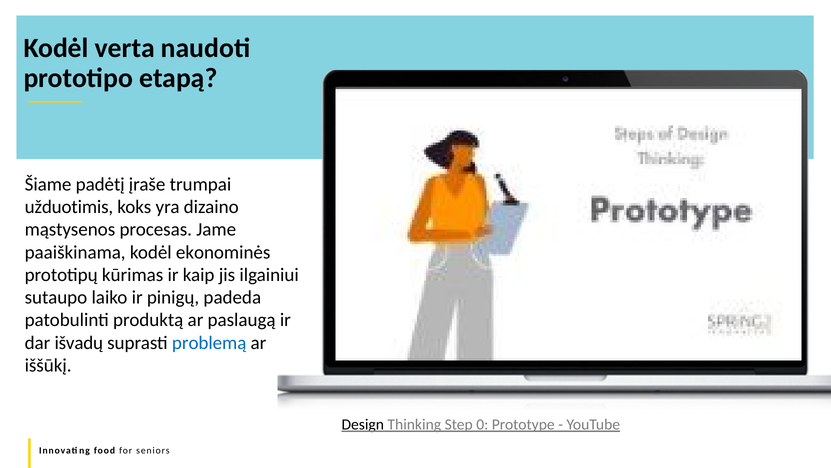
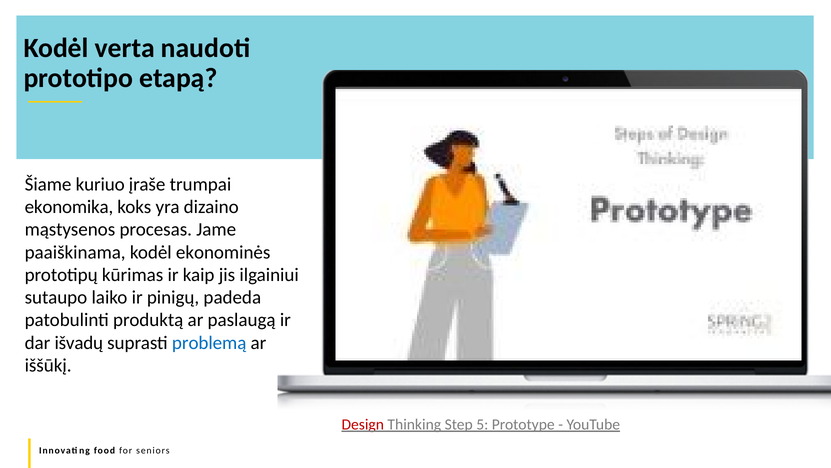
padėtį: padėtį -> kuriuo
užduotimis: užduotimis -> ekonomika
Design colour: black -> red
0: 0 -> 5
